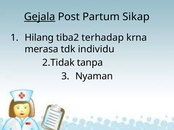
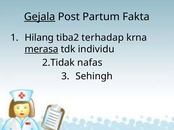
Sikap: Sikap -> Fakta
merasa underline: none -> present
tanpa: tanpa -> nafas
Nyaman: Nyaman -> Sehingh
